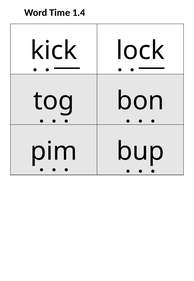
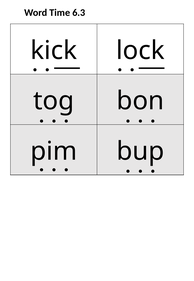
1.4: 1.4 -> 6.3
